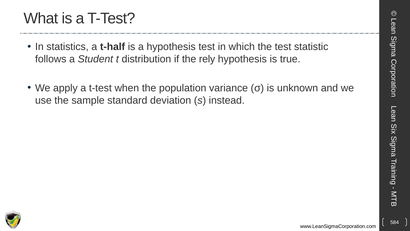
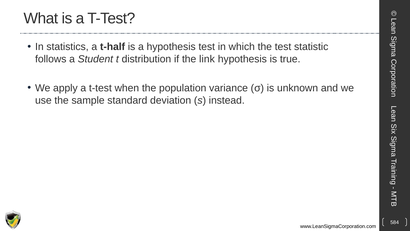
rely: rely -> link
